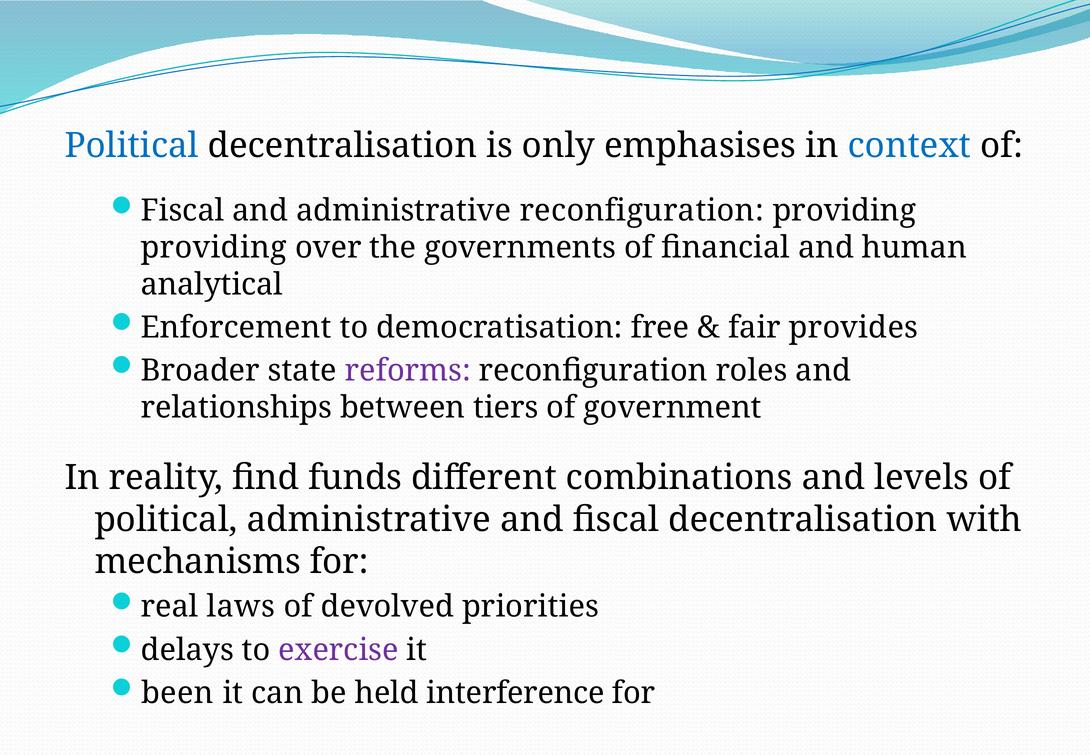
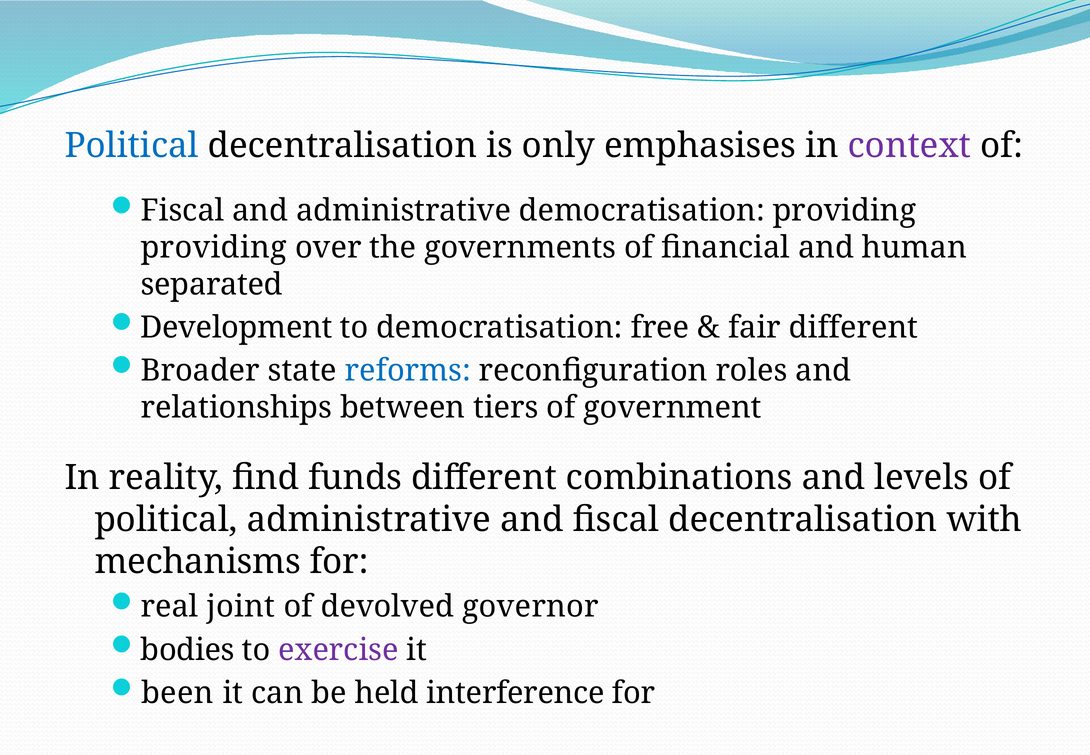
context colour: blue -> purple
administrative reconfiguration: reconfiguration -> democratisation
analytical: analytical -> separated
Enforcement: Enforcement -> Development
fair provides: provides -> different
reforms colour: purple -> blue
laws: laws -> joint
priorities: priorities -> governor
delays: delays -> bodies
